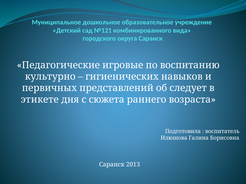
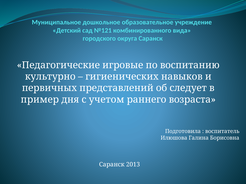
этикете: этикете -> пример
сюжета: сюжета -> учетом
